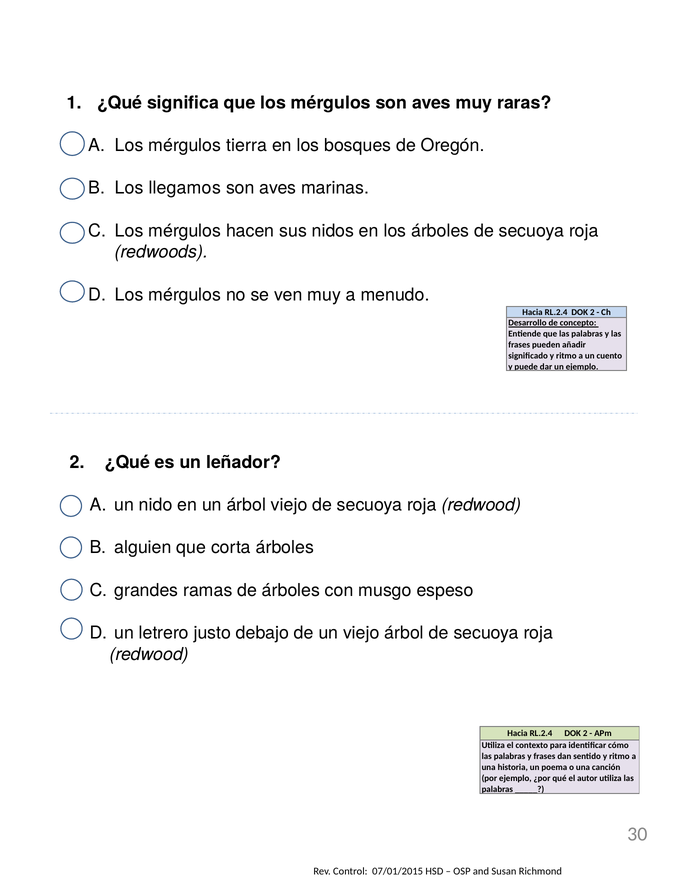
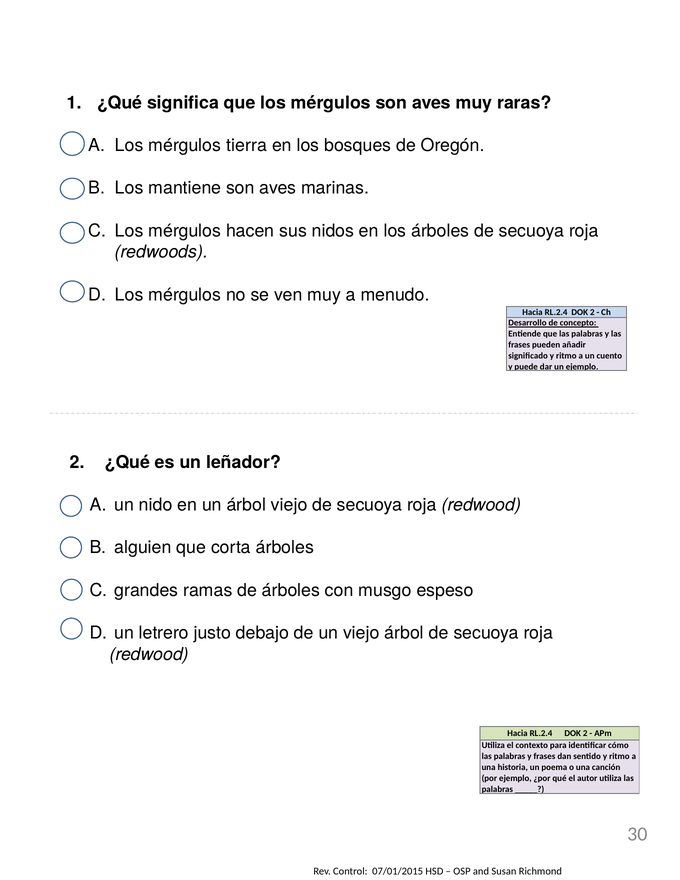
llegamos: llegamos -> mantiene
